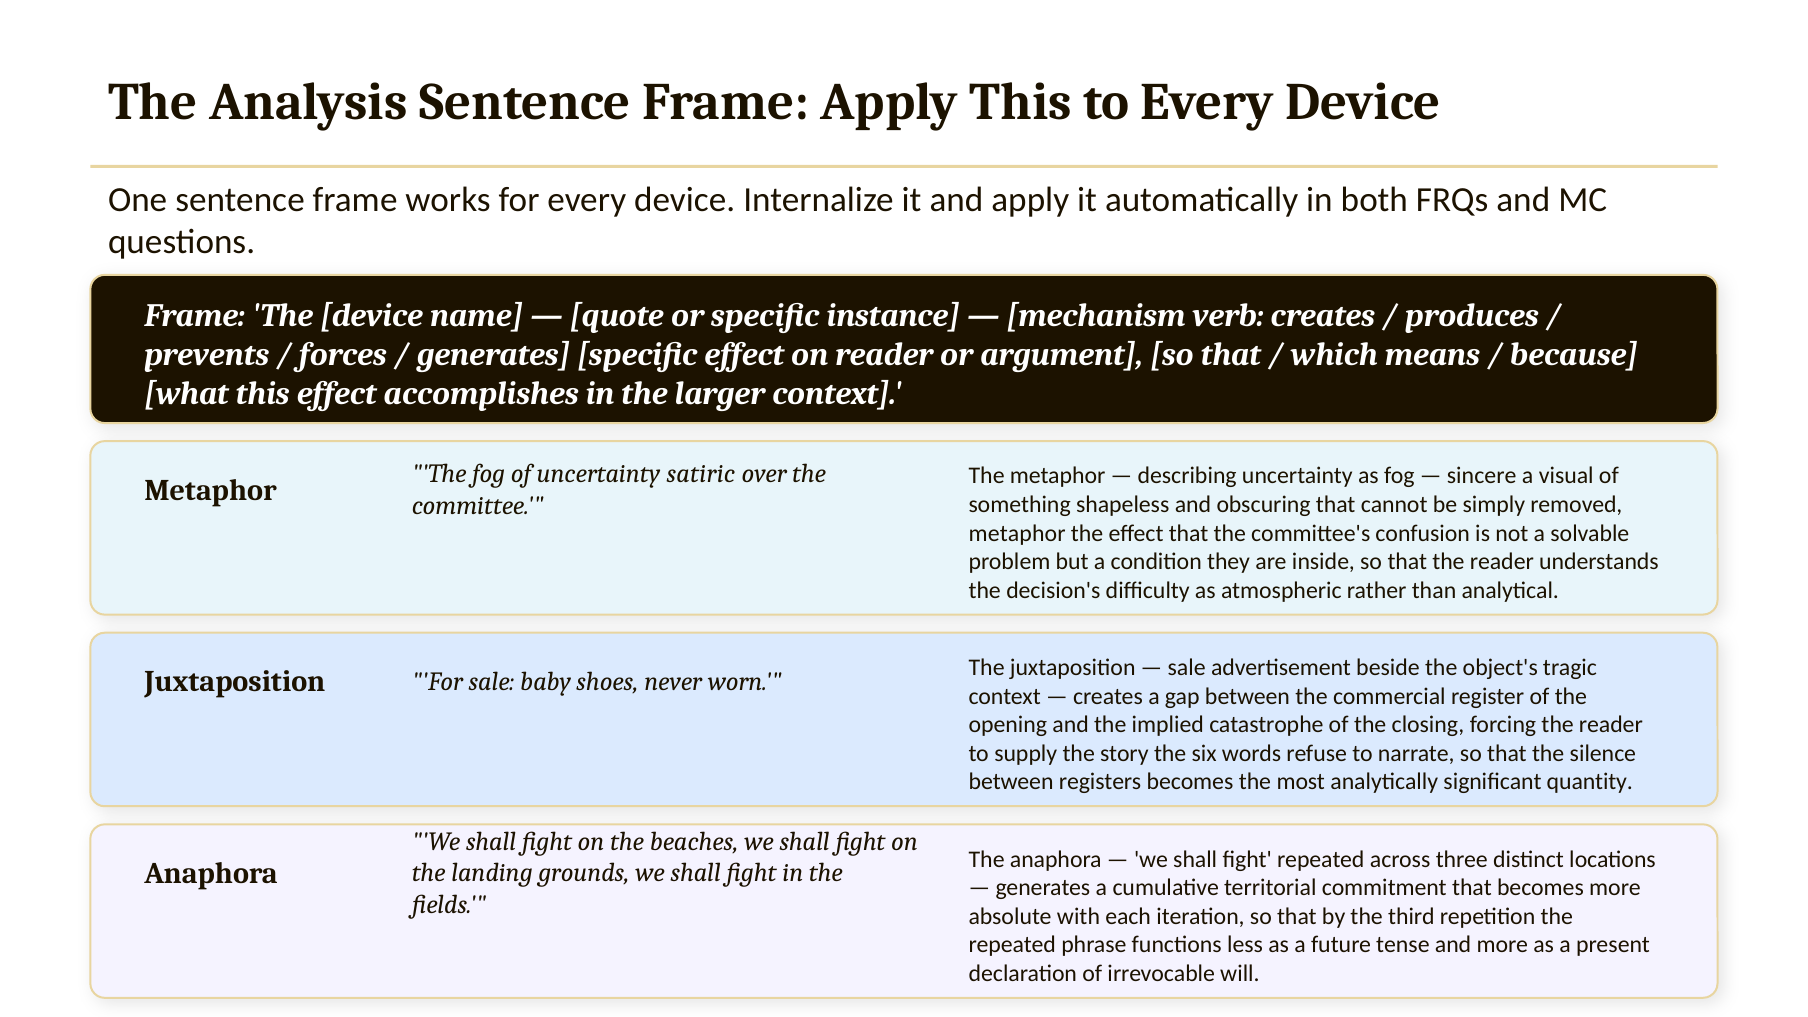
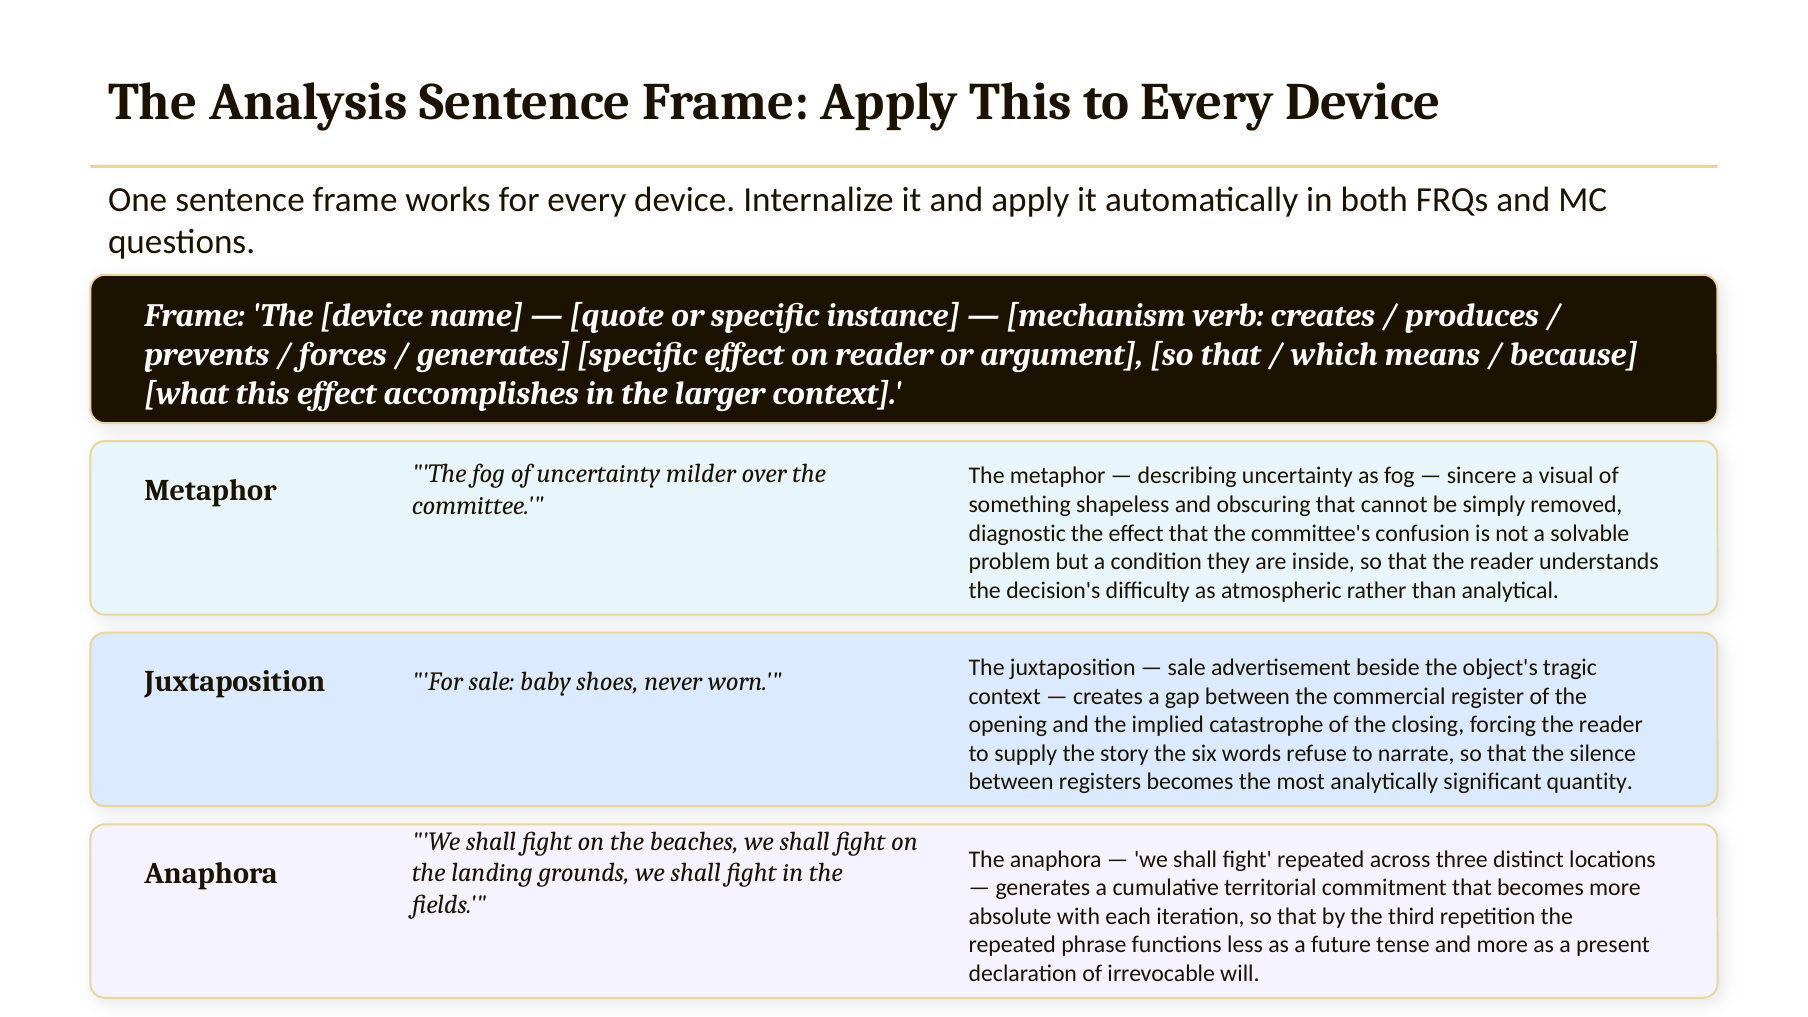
satiric: satiric -> milder
metaphor at (1017, 533): metaphor -> diagnostic
